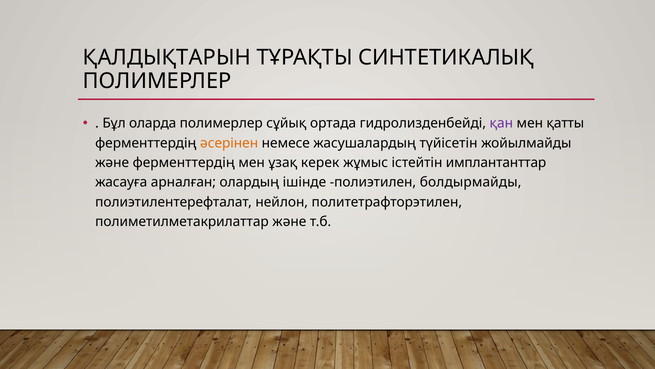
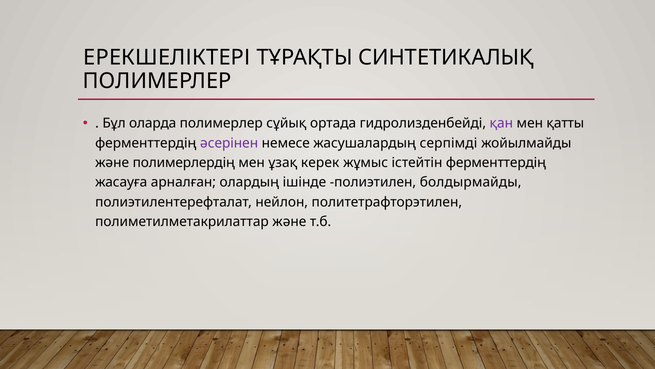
ҚАЛДЫҚТАРЫН: ҚАЛДЫҚТАРЫН -> ЕРЕКШЕЛІКТЕРІ
әсерінен colour: orange -> purple
түйісетін: түйісетін -> серпімді
және ферменттердің: ферменттердің -> полимерлердің
істейтін имплантанттар: имплантанттар -> ферменттердің
